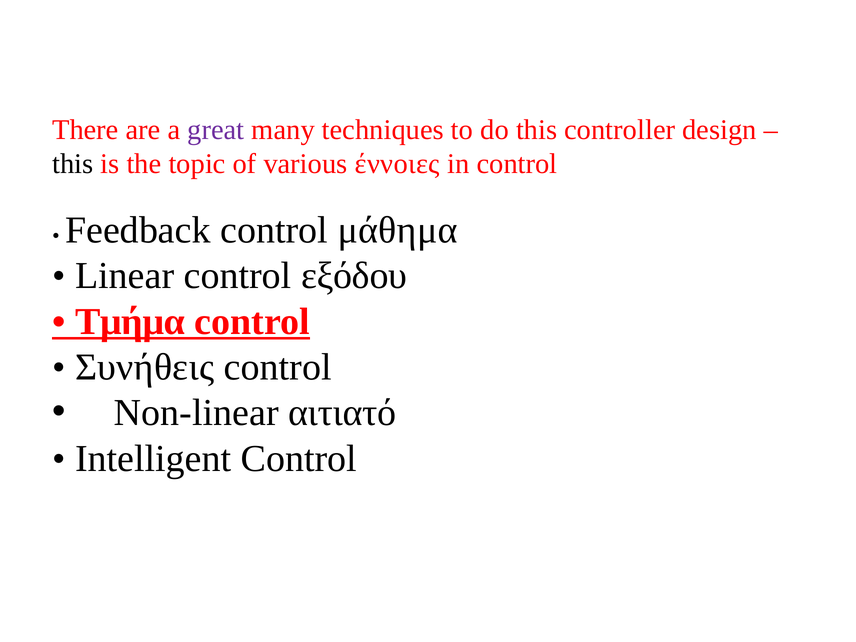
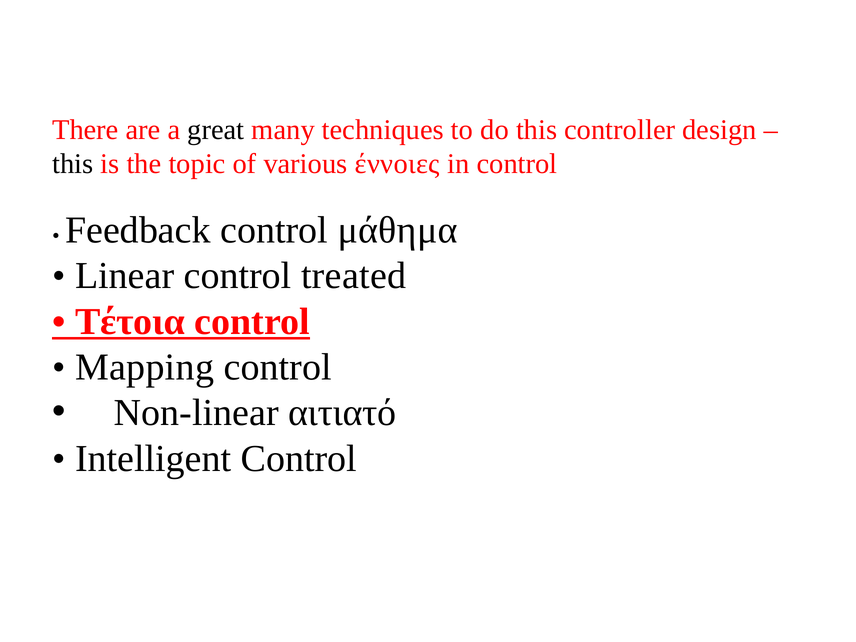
great colour: purple -> black
εξόδου: εξόδου -> treated
Τμήμα: Τμήμα -> Τέτοια
Συνήθεις: Συνήθεις -> Mapping
